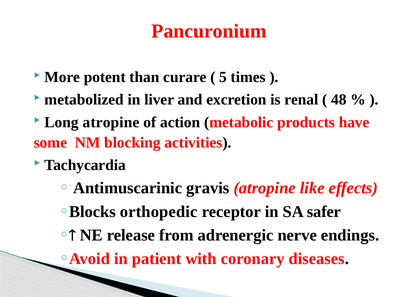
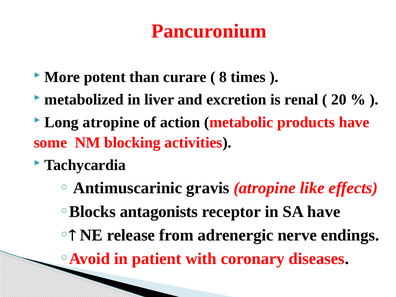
5: 5 -> 8
48: 48 -> 20
orthopedic: orthopedic -> antagonists
SA safer: safer -> have
